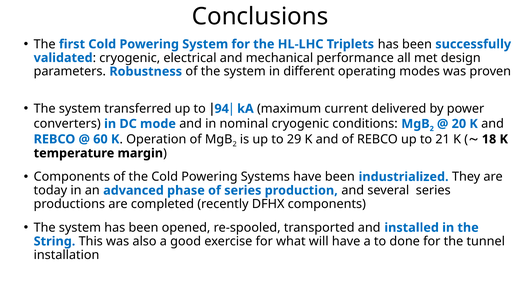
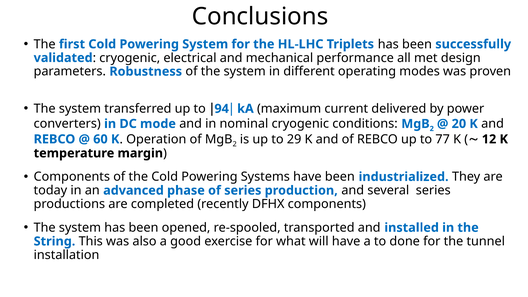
21: 21 -> 77
18: 18 -> 12
